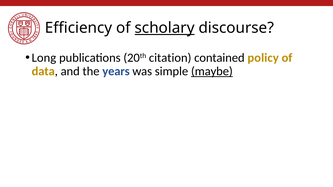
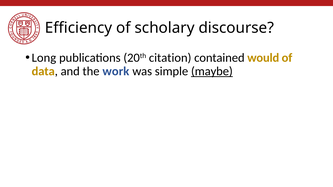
scholary underline: present -> none
policy: policy -> would
years: years -> work
